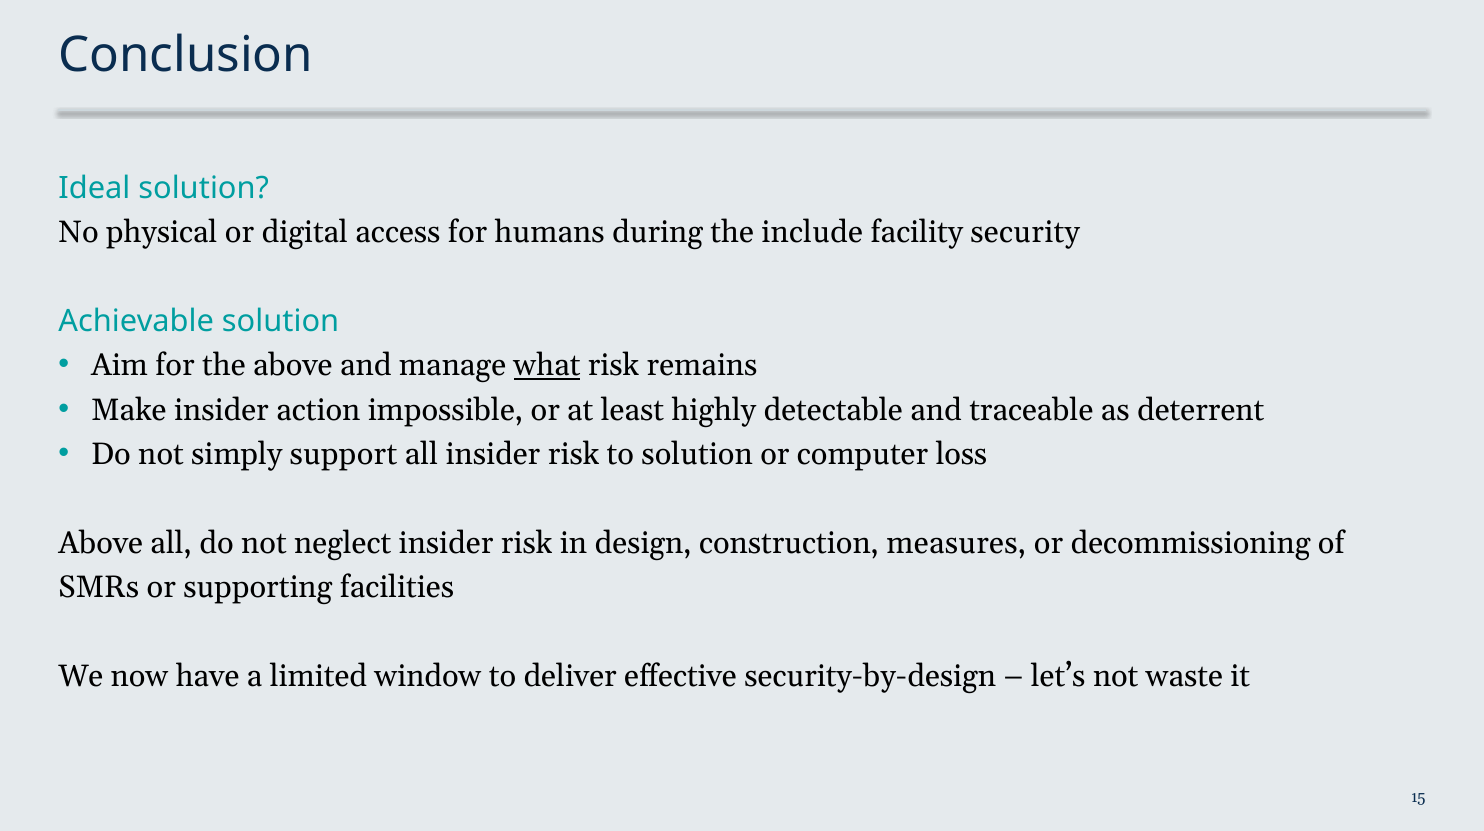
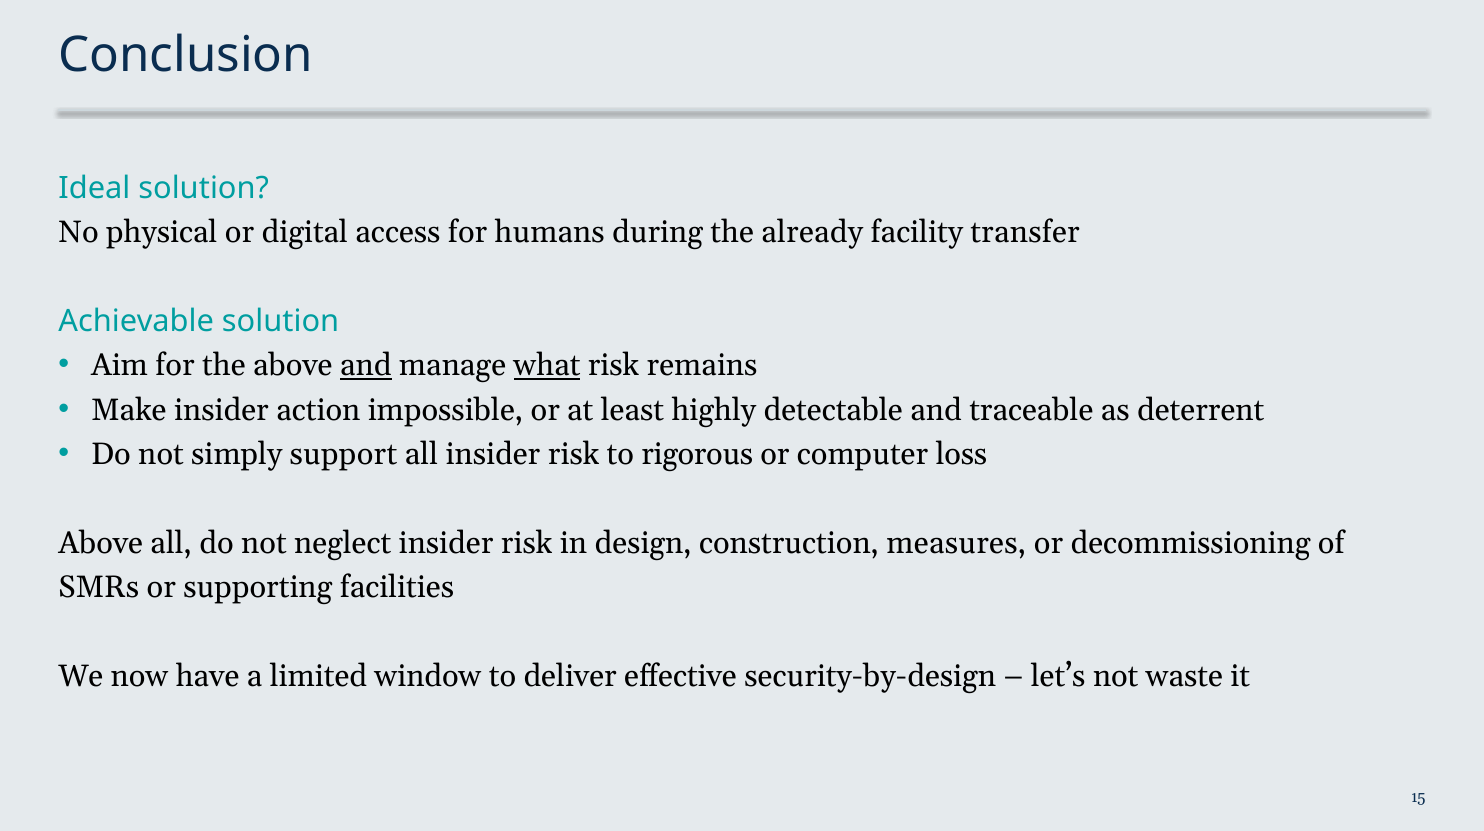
include: include -> already
security: security -> transfer
and at (366, 366) underline: none -> present
to solution: solution -> rigorous
